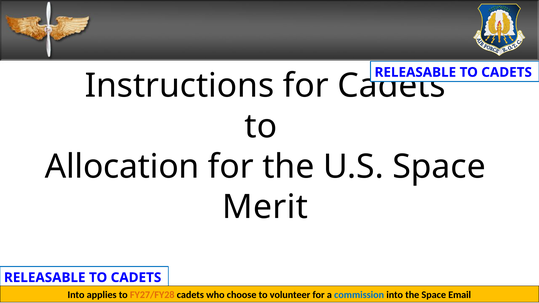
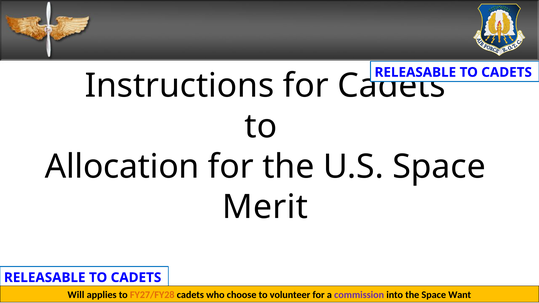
Into at (76, 295): Into -> Will
commission colour: blue -> purple
Email: Email -> Want
